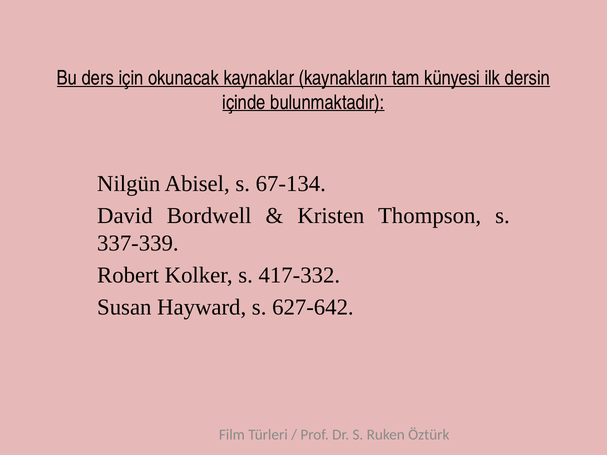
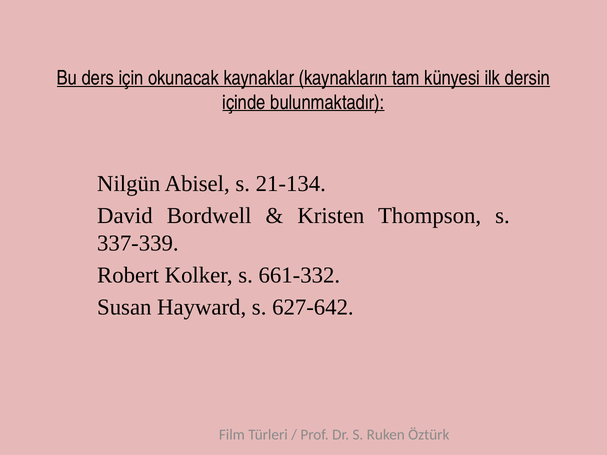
67-134: 67-134 -> 21-134
417-332: 417-332 -> 661-332
